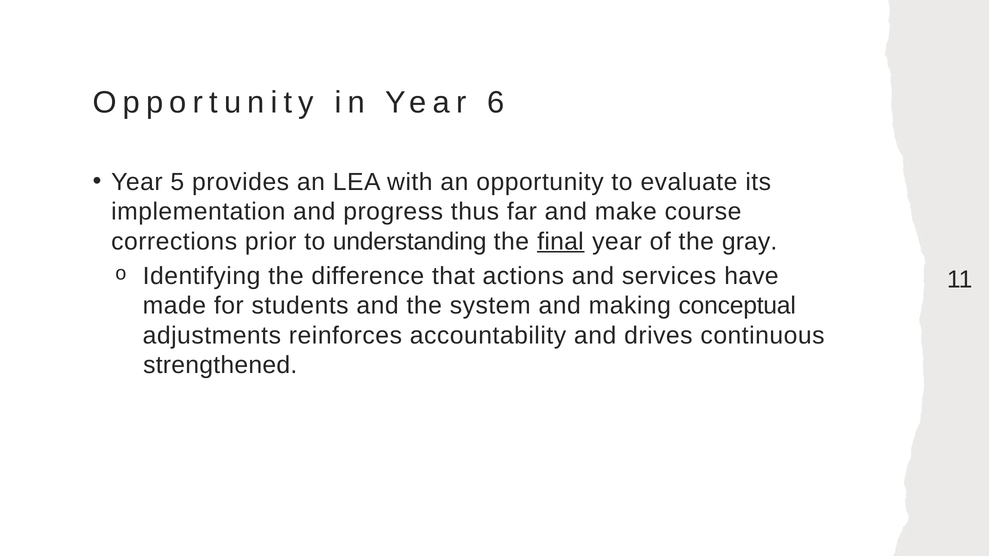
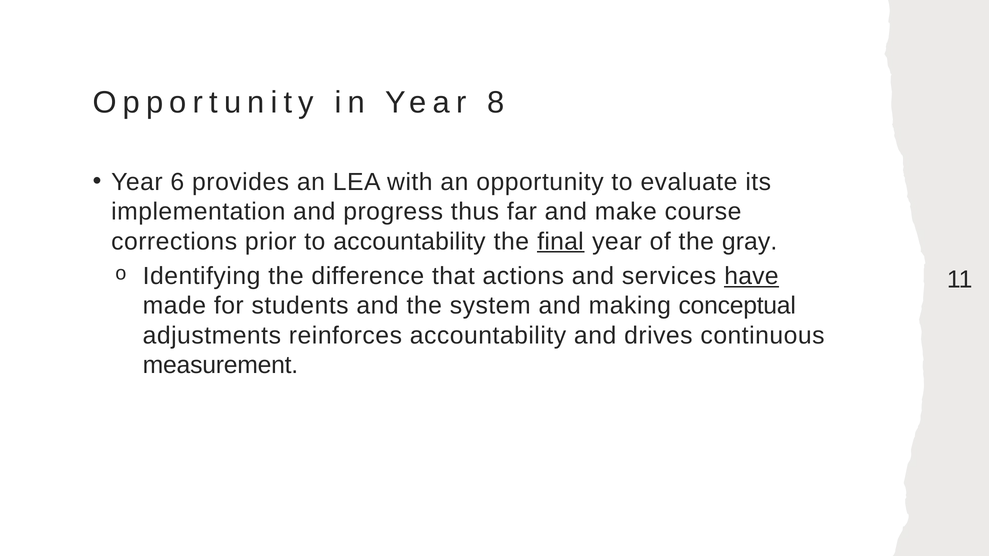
6: 6 -> 8
5: 5 -> 6
to understanding: understanding -> accountability
have underline: none -> present
strengthened: strengthened -> measurement
